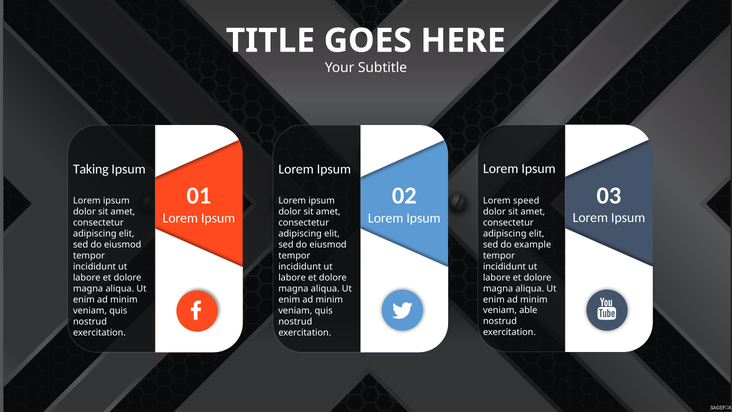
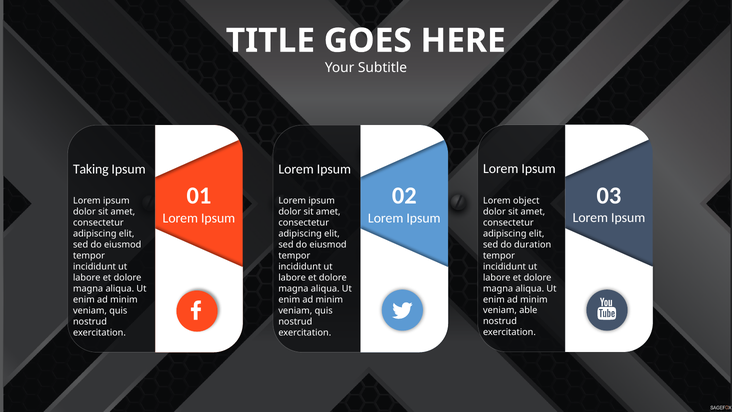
speed: speed -> object
example: example -> duration
